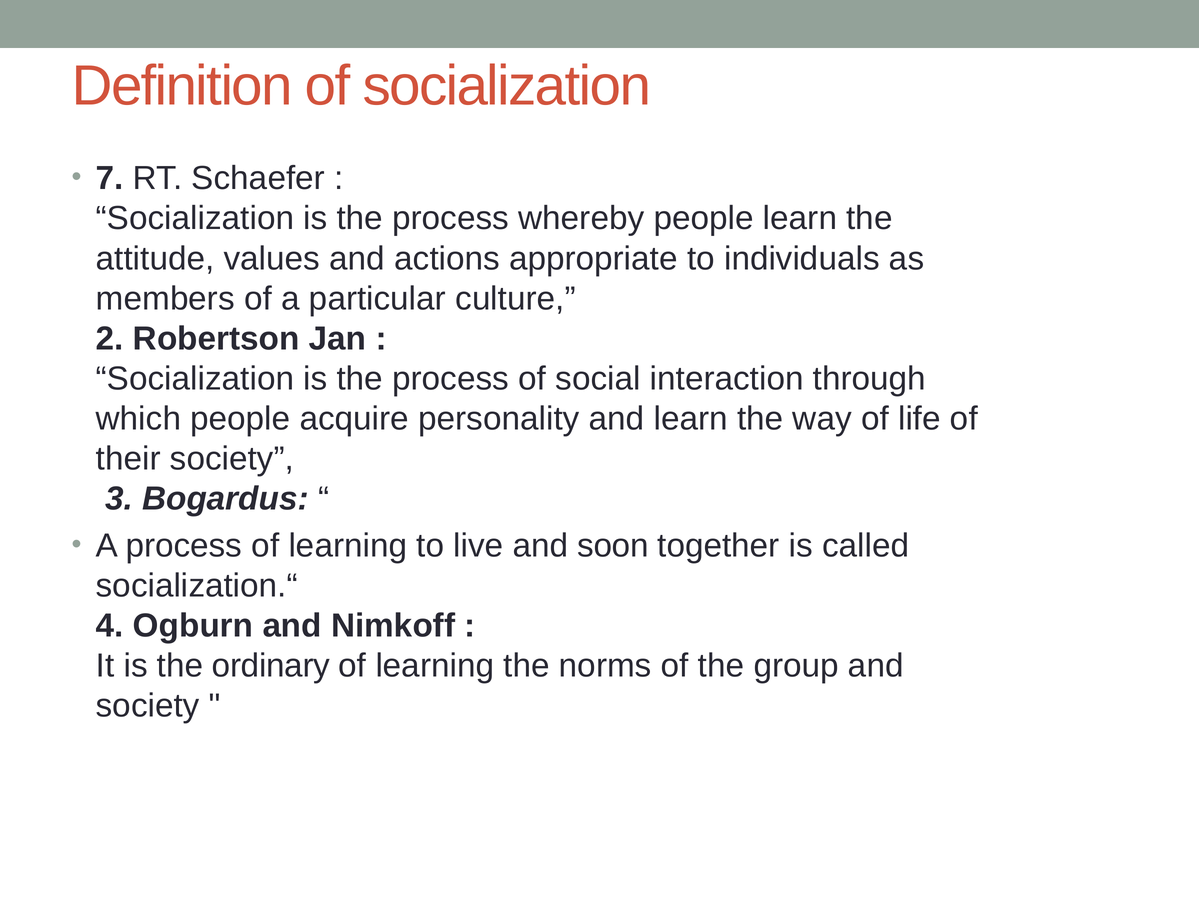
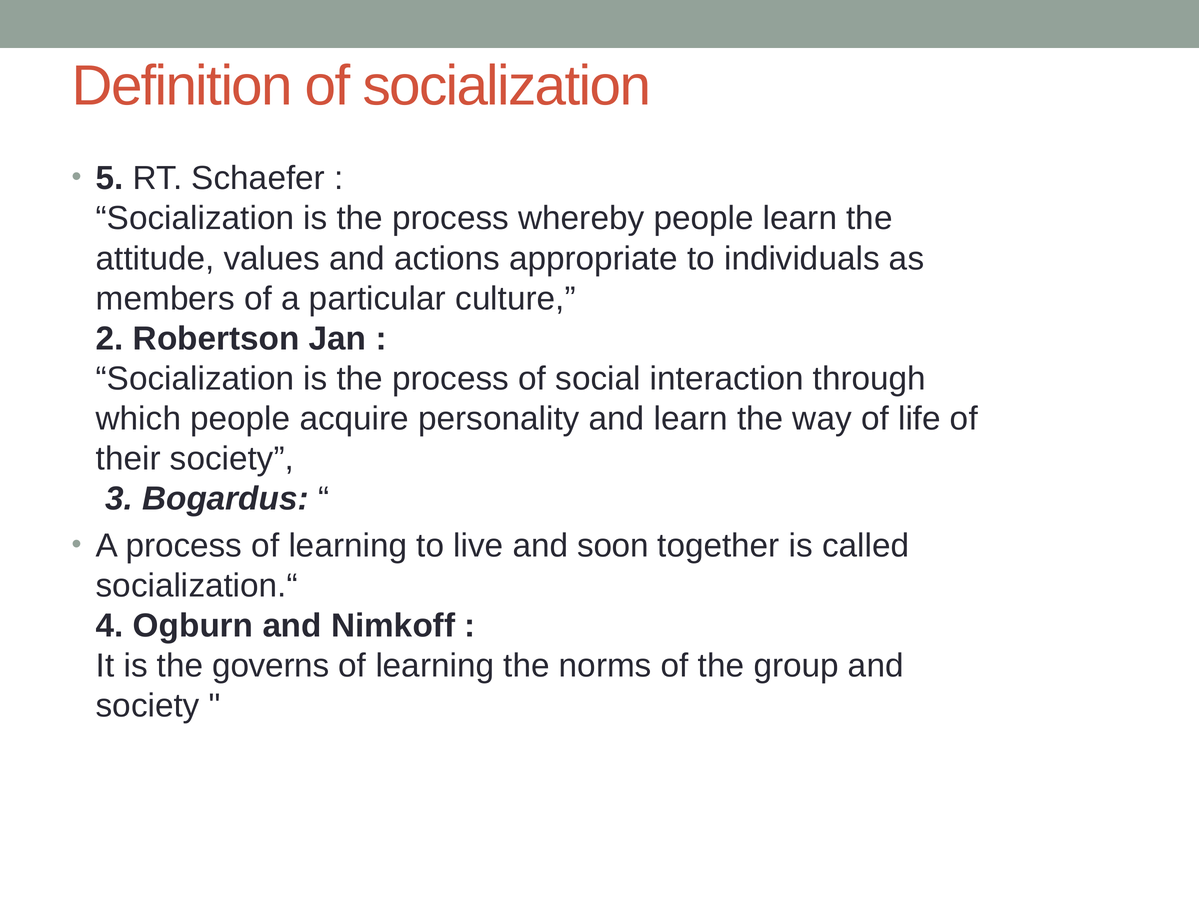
7: 7 -> 5
ordinary: ordinary -> governs
